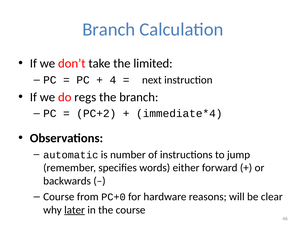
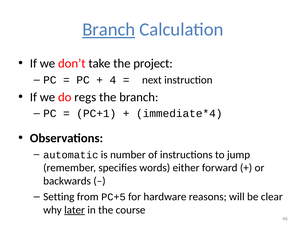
Branch at (109, 30) underline: none -> present
limited: limited -> project
PC+2: PC+2 -> PC+1
Course at (59, 197): Course -> Setting
PC+0: PC+0 -> PC+5
